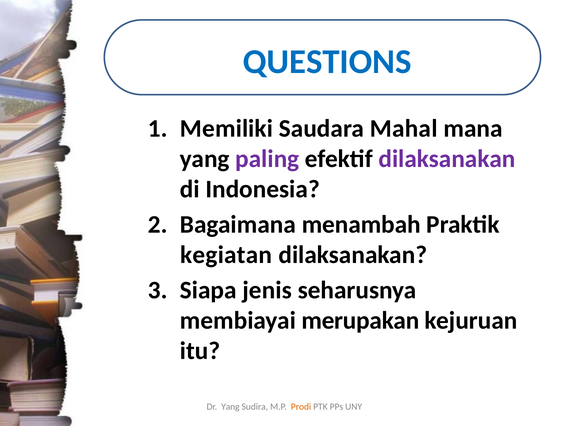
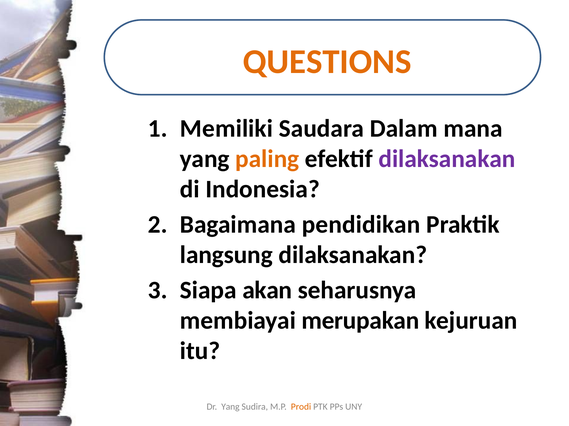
QUESTIONS colour: blue -> orange
Mahal: Mahal -> Dalam
paling colour: purple -> orange
menambah: menambah -> pendidikan
kegiatan: kegiatan -> langsung
jenis: jenis -> akan
